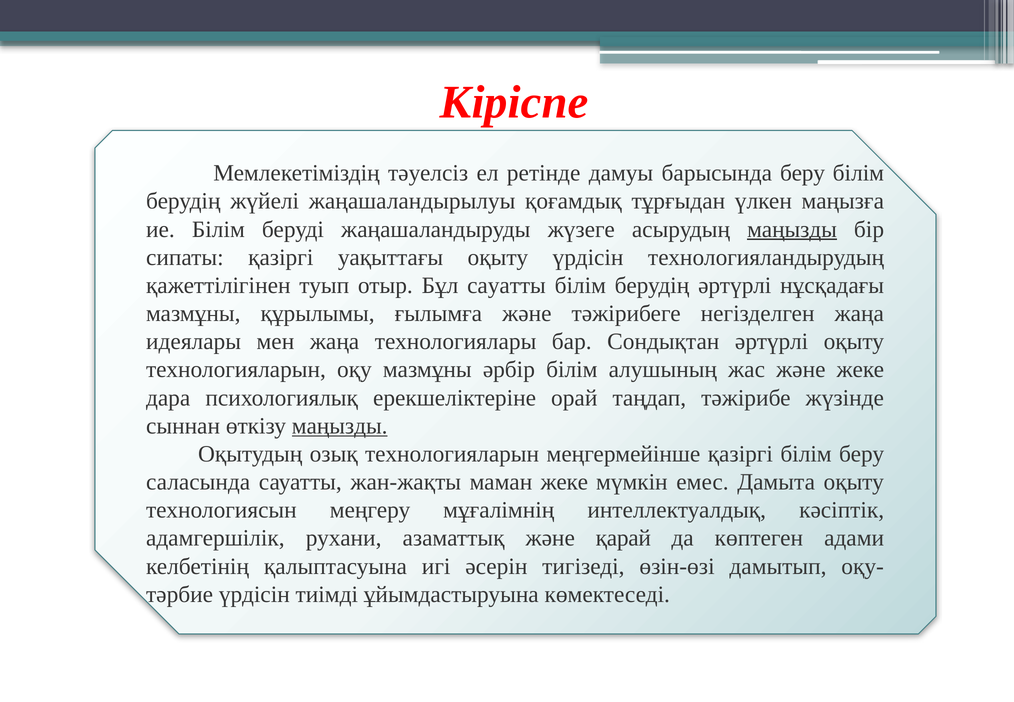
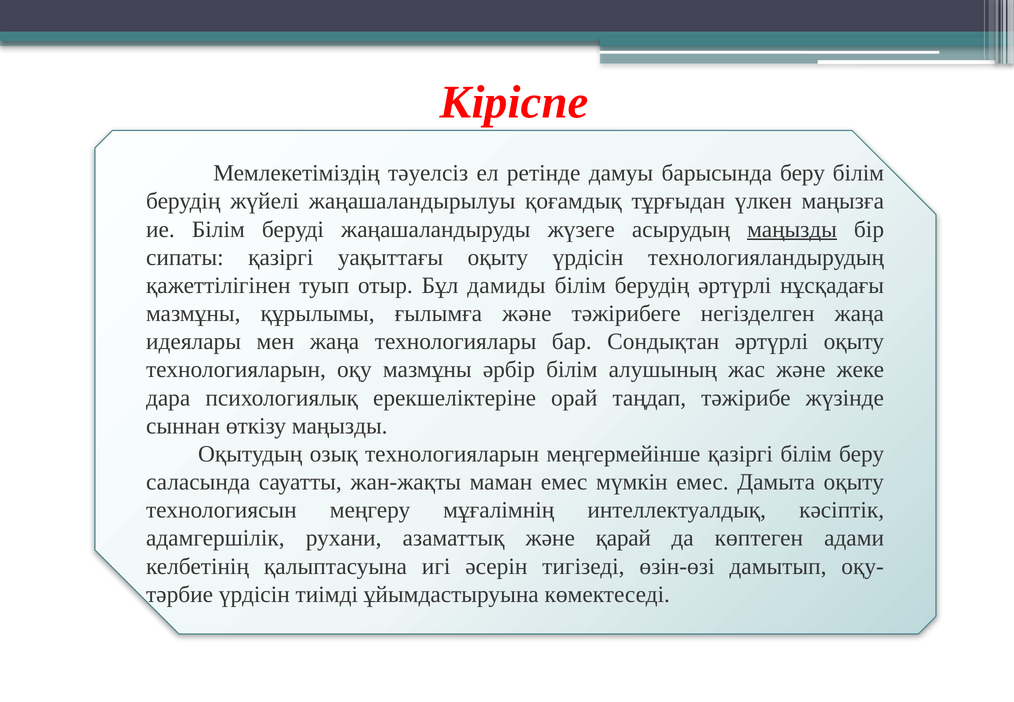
Бұл сауатты: сауатты -> дамиды
маңызды at (340, 426) underline: present -> none
маман жеке: жеке -> емес
